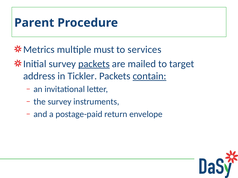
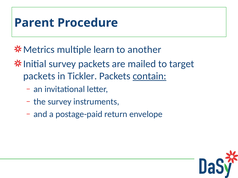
must: must -> learn
services: services -> another
packets at (94, 64) underline: present -> none
address at (39, 76): address -> packets
